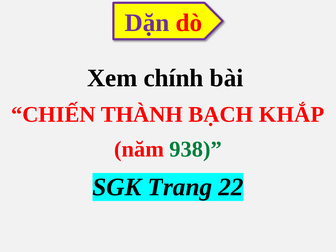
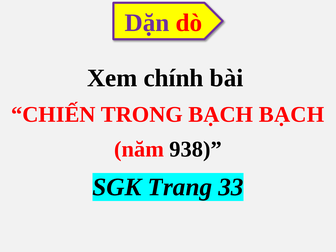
THÀNH: THÀNH -> TRONG
BẠCH KHẮP: KHẮP -> BẠCH
938 colour: green -> black
22: 22 -> 33
